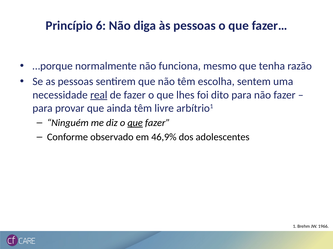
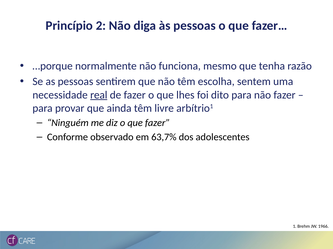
6: 6 -> 2
que at (135, 123) underline: present -> none
46,9%: 46,9% -> 63,7%
